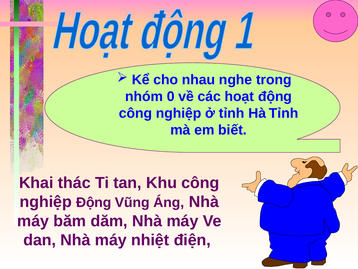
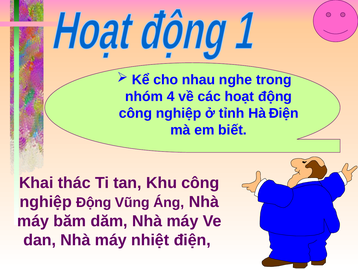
0: 0 -> 4
Hà Tỉnh: Tỉnh -> Điện
